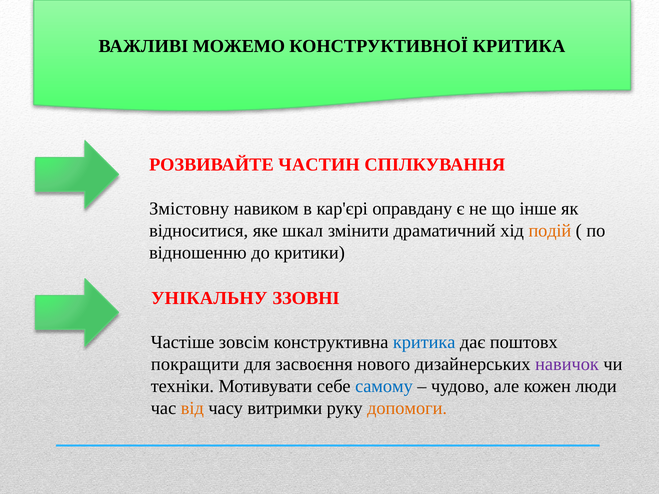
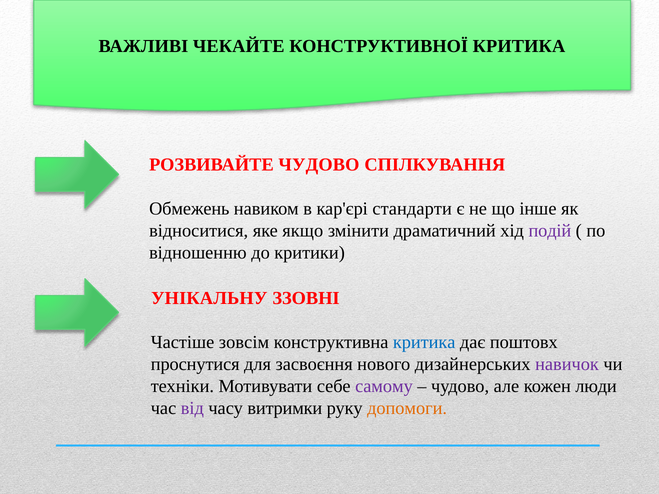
МОЖЕМО: МОЖЕМО -> ЧЕКАЙТЕ
РОЗВИВАЙТЕ ЧАСТИН: ЧАСТИН -> ЧУДОВО
Змістовну: Змістовну -> Обмежень
оправдану: оправдану -> стандарти
шкал: шкал -> якщо
подій colour: orange -> purple
покращити: покращити -> проснутися
самому colour: blue -> purple
від colour: orange -> purple
